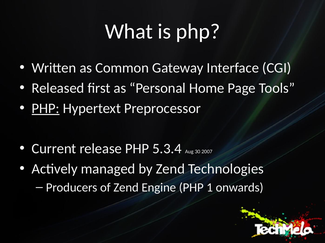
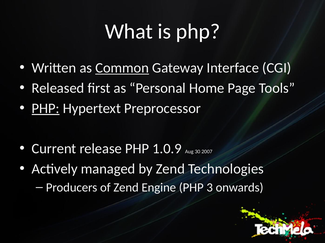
Common underline: none -> present
5.3.4: 5.3.4 -> 1.0.9
1: 1 -> 3
